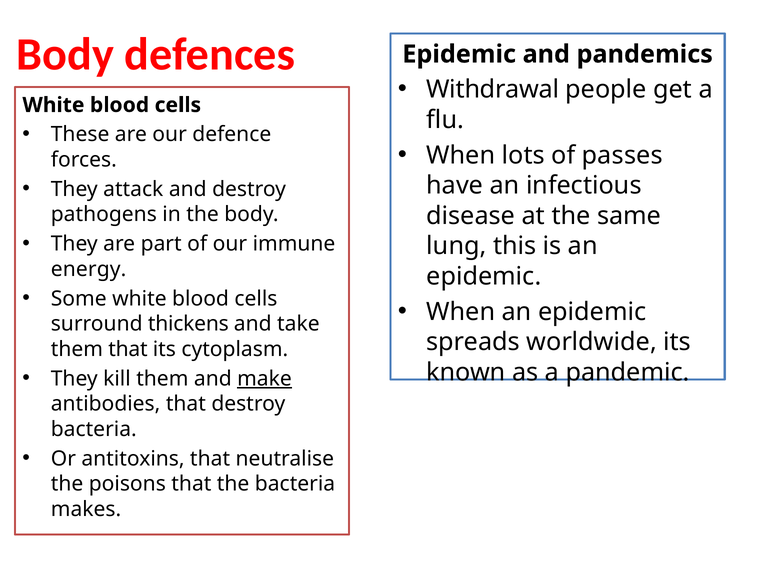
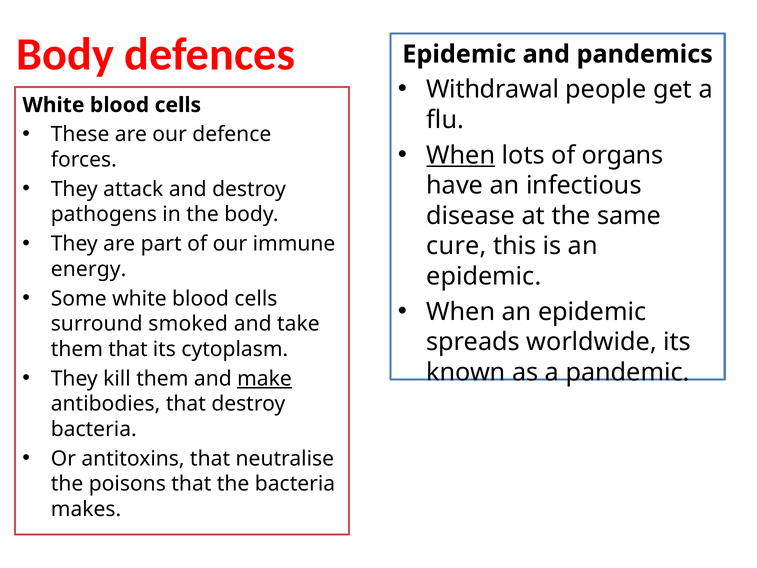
When at (461, 155) underline: none -> present
passes: passes -> organs
lung: lung -> cure
thickens: thickens -> smoked
